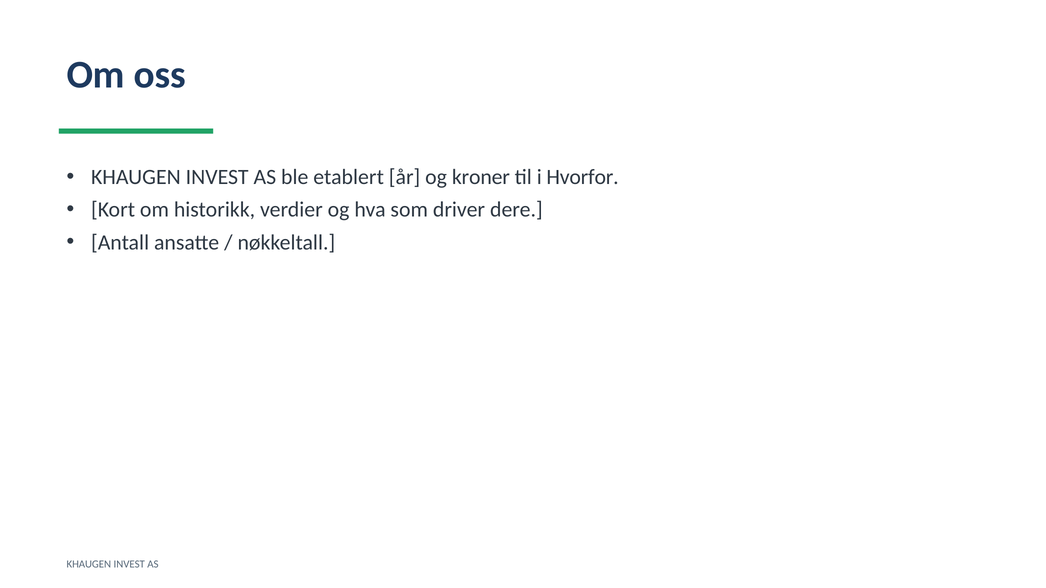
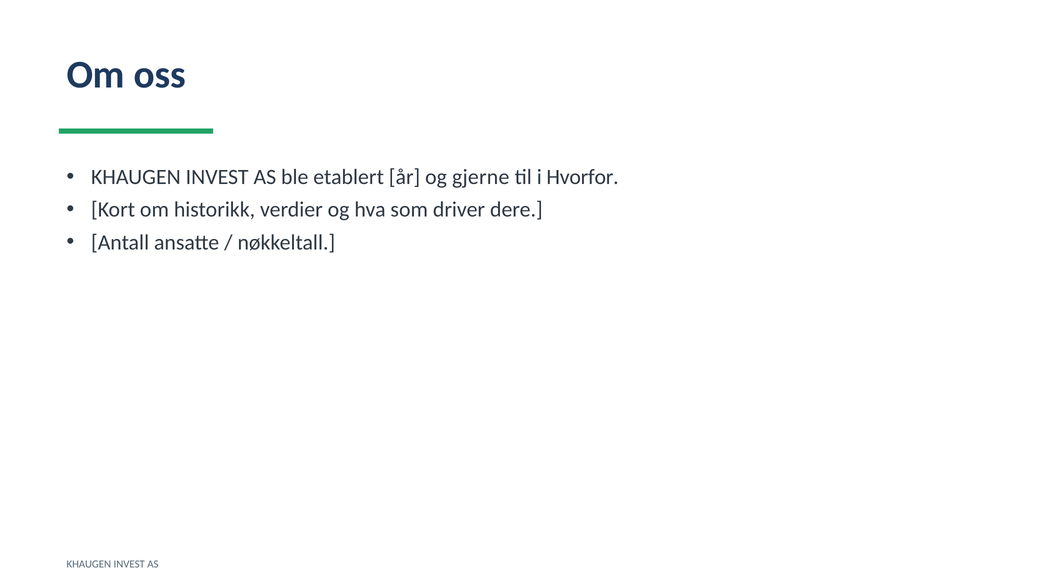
kroner: kroner -> gjerne
